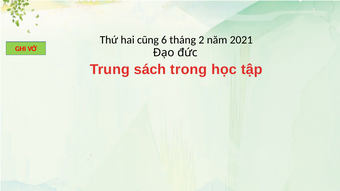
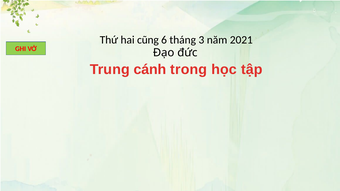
2: 2 -> 3
sách: sách -> cánh
